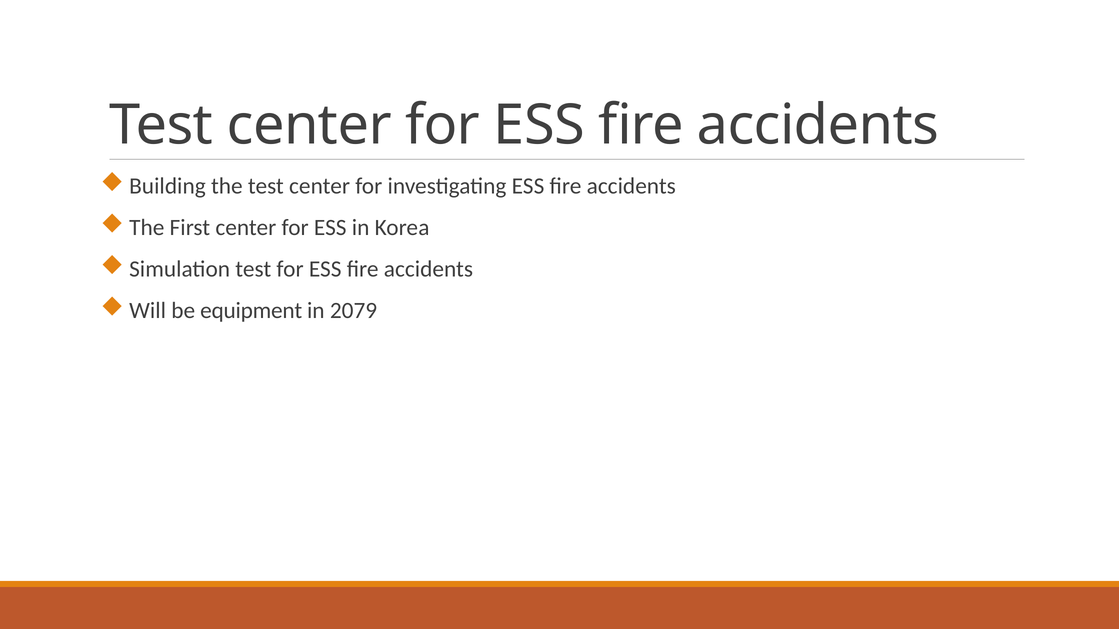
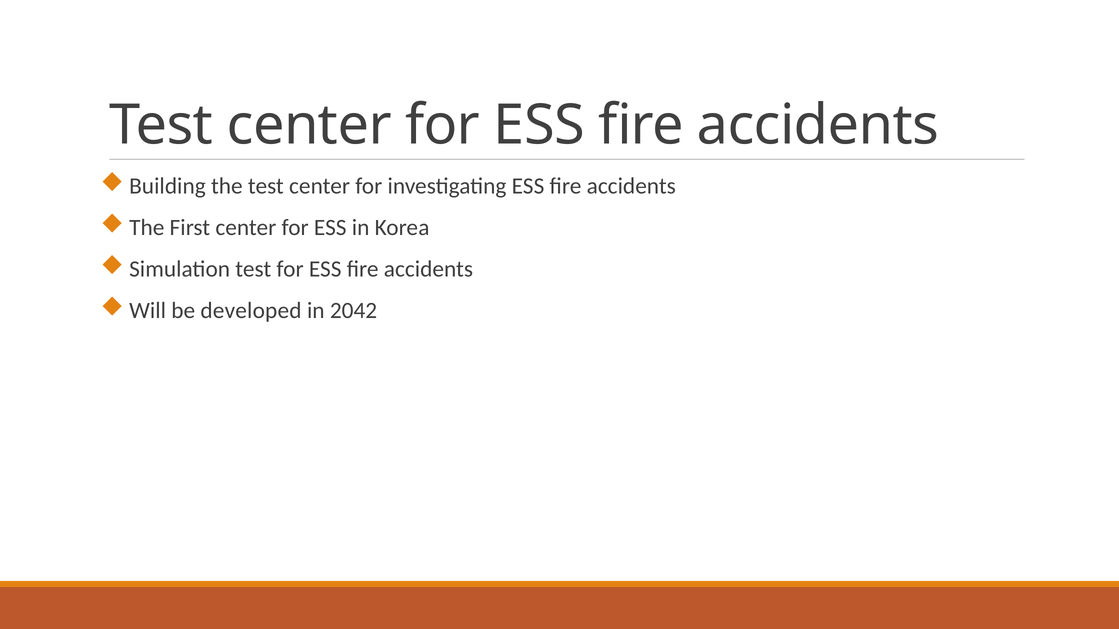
equipment: equipment -> developed
2079: 2079 -> 2042
